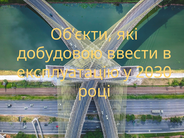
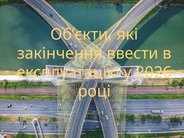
добудовою: добудовою -> закінчення
2030: 2030 -> 2026
